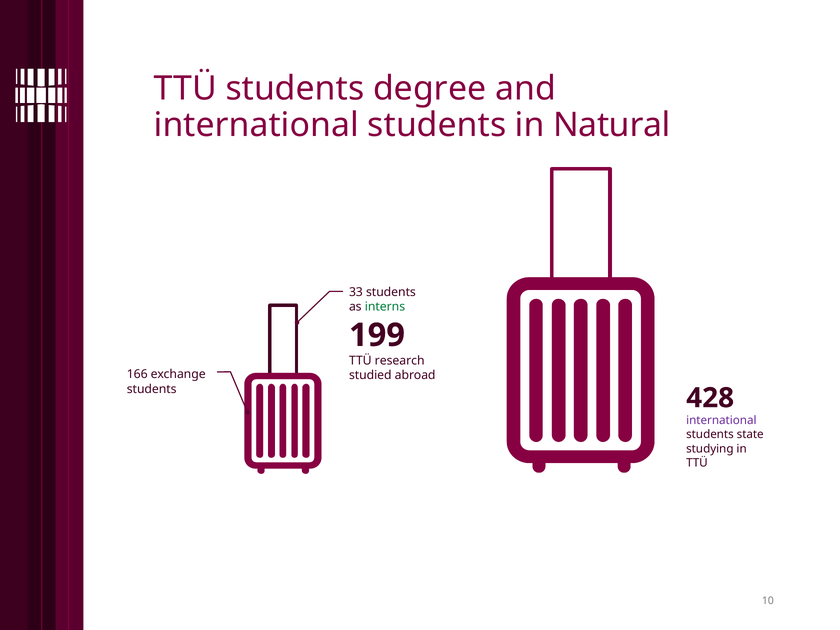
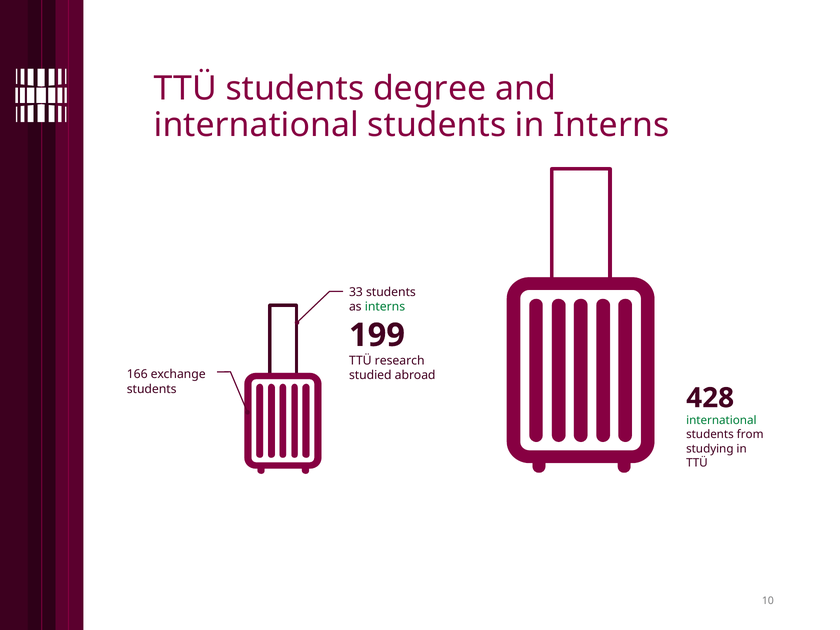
in Natural: Natural -> Interns
international at (721, 421) colour: purple -> green
state: state -> from
